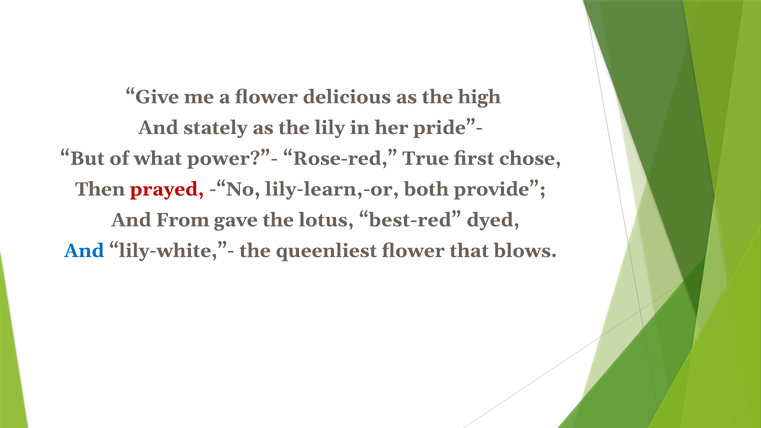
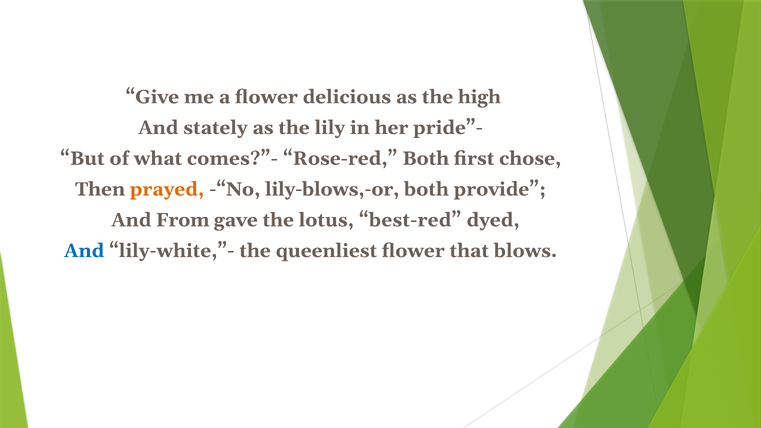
power?”-: power?”- -> comes?”-
Rose-red True: True -> Both
prayed colour: red -> orange
lily-learn,-or: lily-learn,-or -> lily-blows,-or
